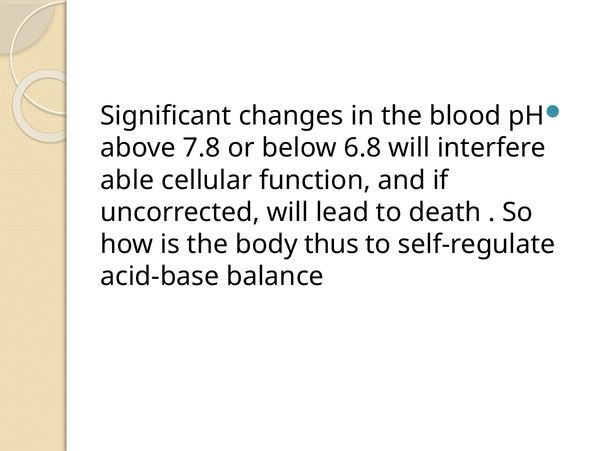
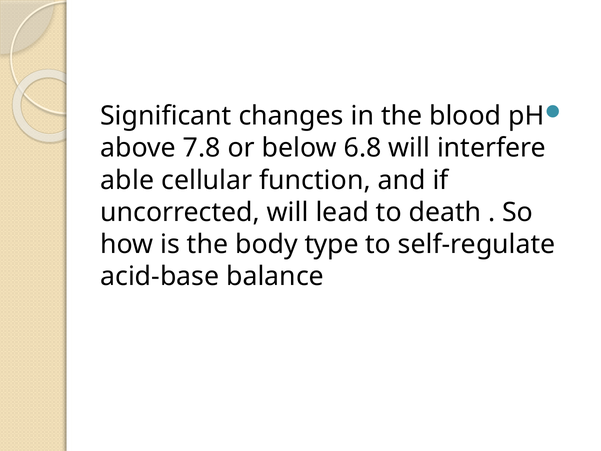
thus: thus -> type
